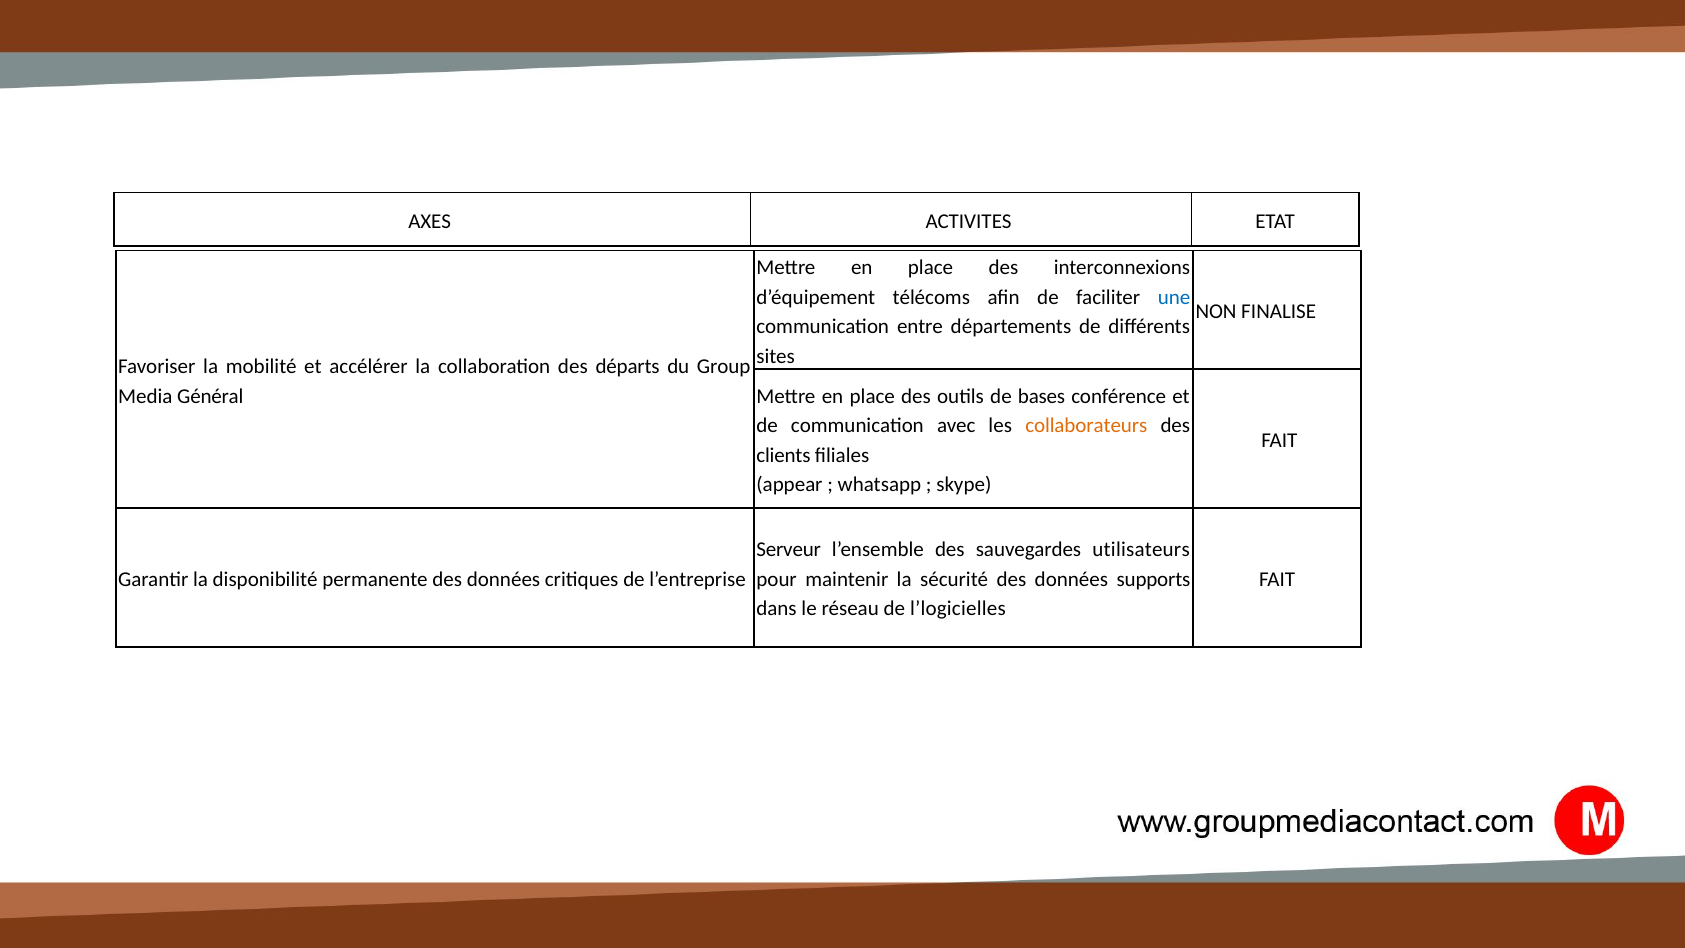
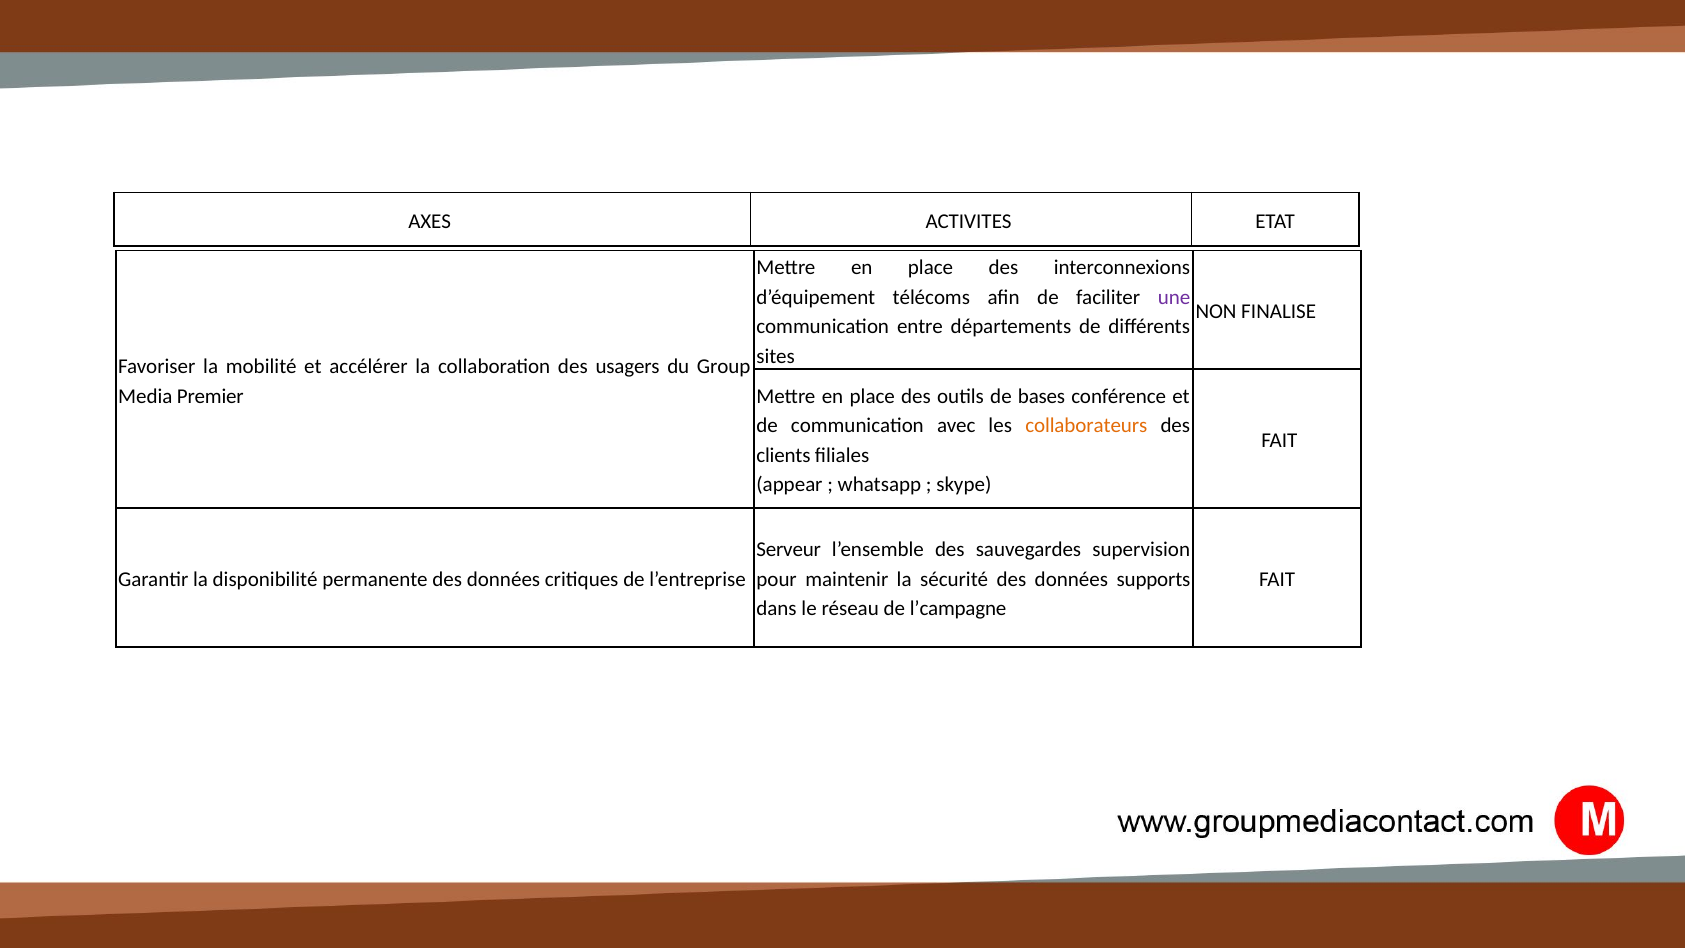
une colour: blue -> purple
départs: départs -> usagers
Général: Général -> Premier
utilisateurs: utilisateurs -> supervision
l’logicielles: l’logicielles -> l’campagne
